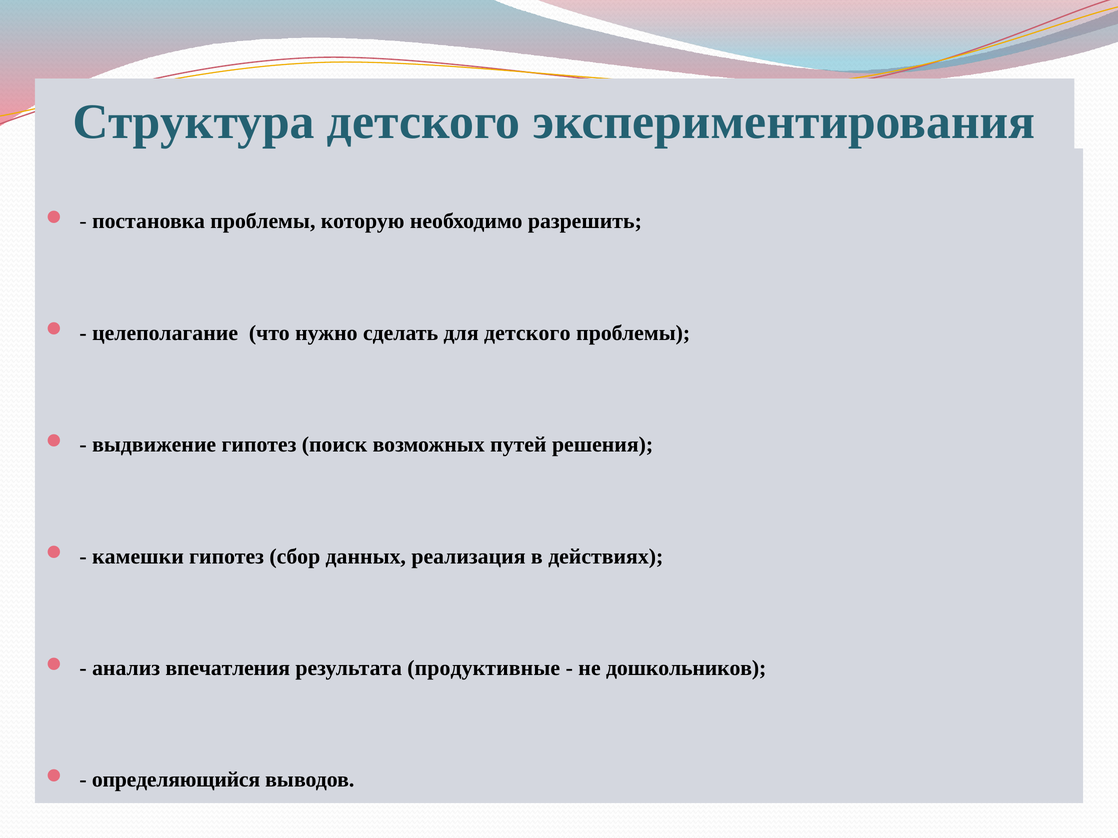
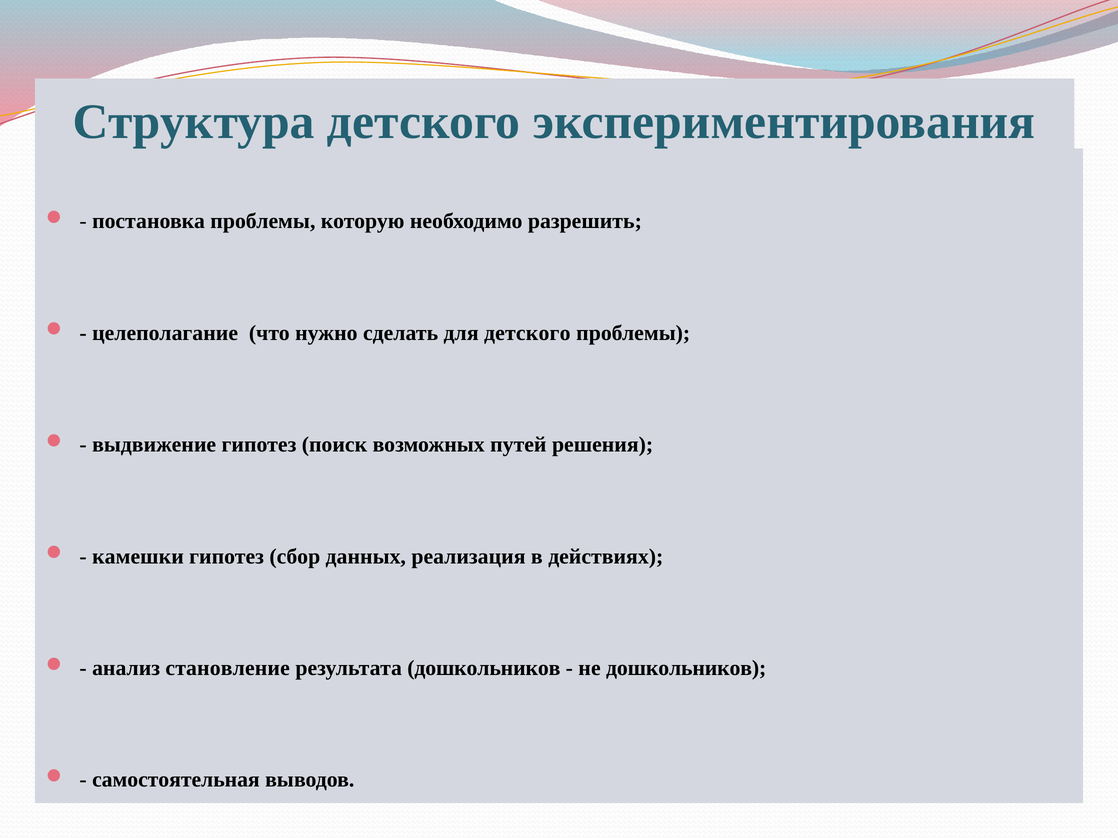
впечатления: впечатления -> становление
результата продуктивные: продуктивные -> дошкольников
определяющийся: определяющийся -> самостоятельная
